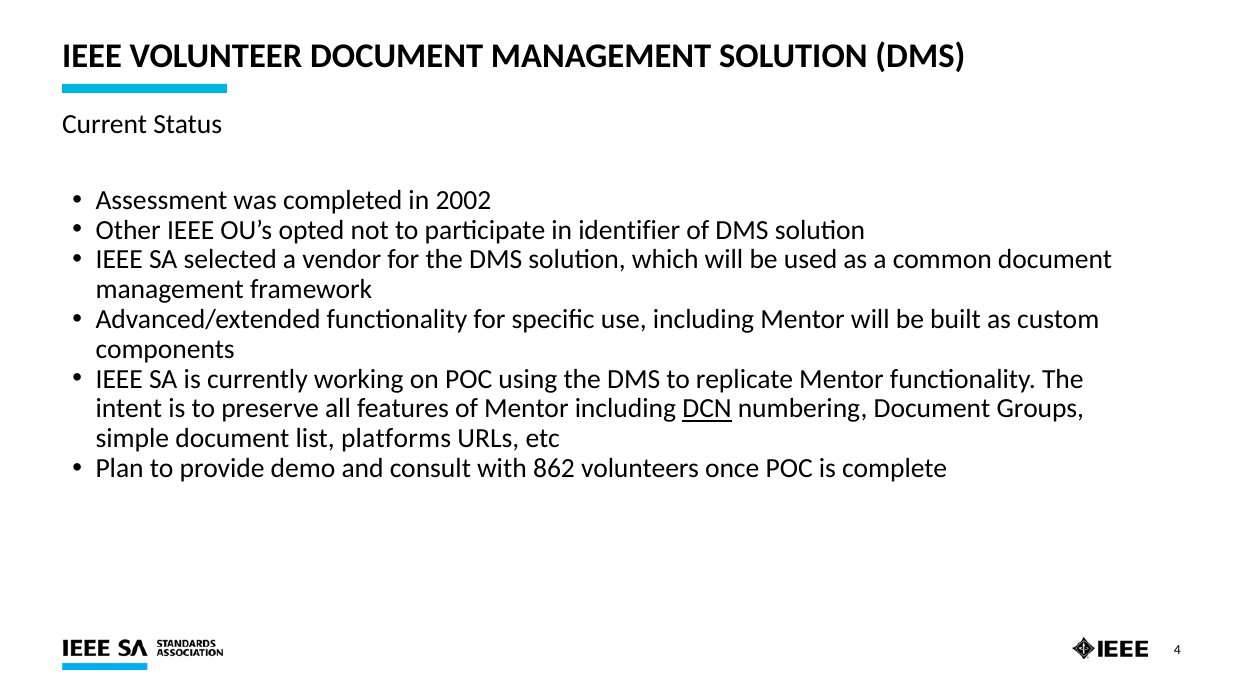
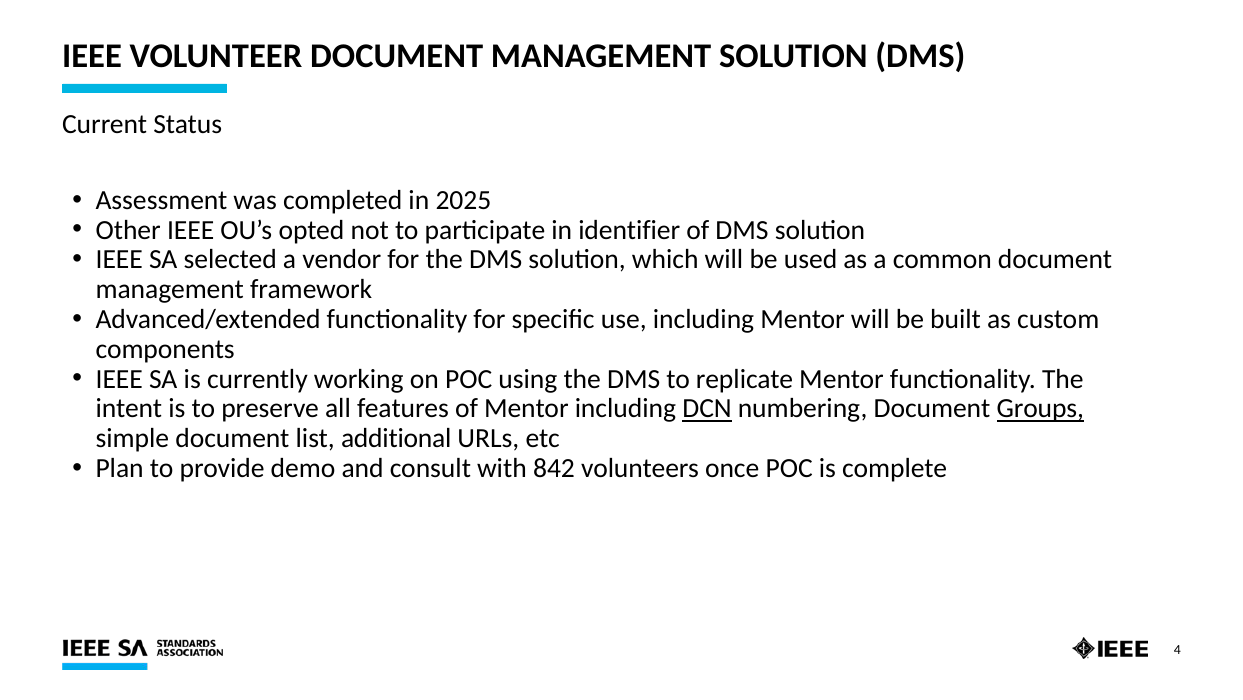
2002: 2002 -> 2025
Groups underline: none -> present
platforms: platforms -> additional
862: 862 -> 842
